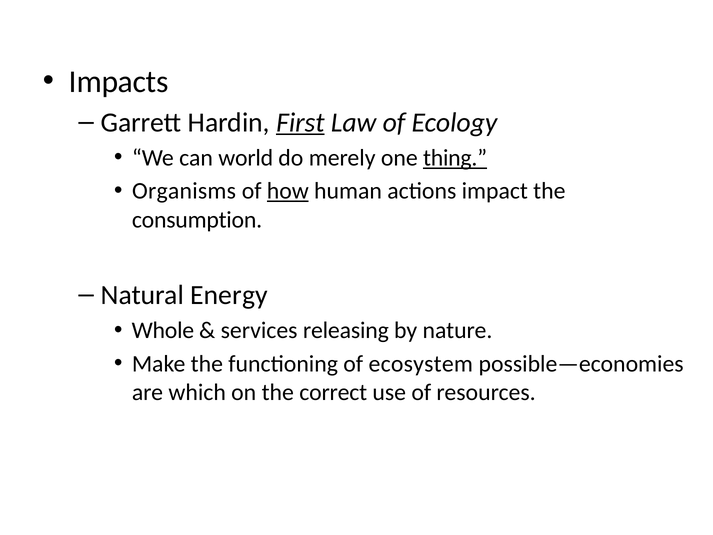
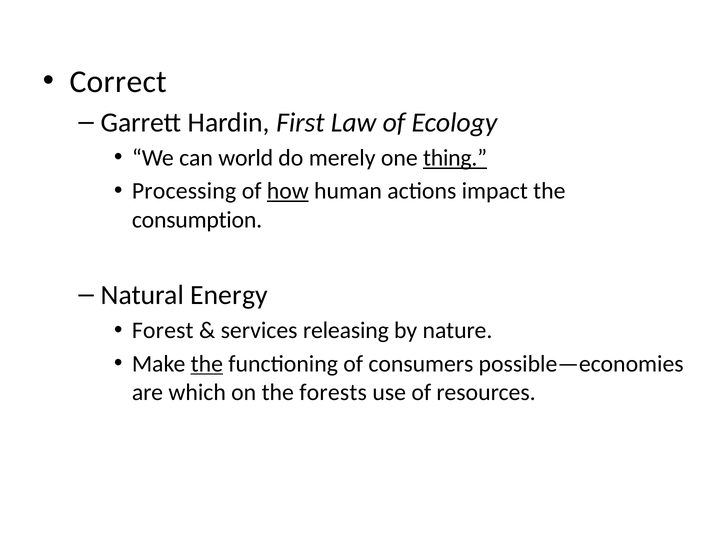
Impacts: Impacts -> Correct
First underline: present -> none
Organisms: Organisms -> Processing
Whole: Whole -> Forest
the at (207, 364) underline: none -> present
ecosystem: ecosystem -> consumers
correct: correct -> forests
